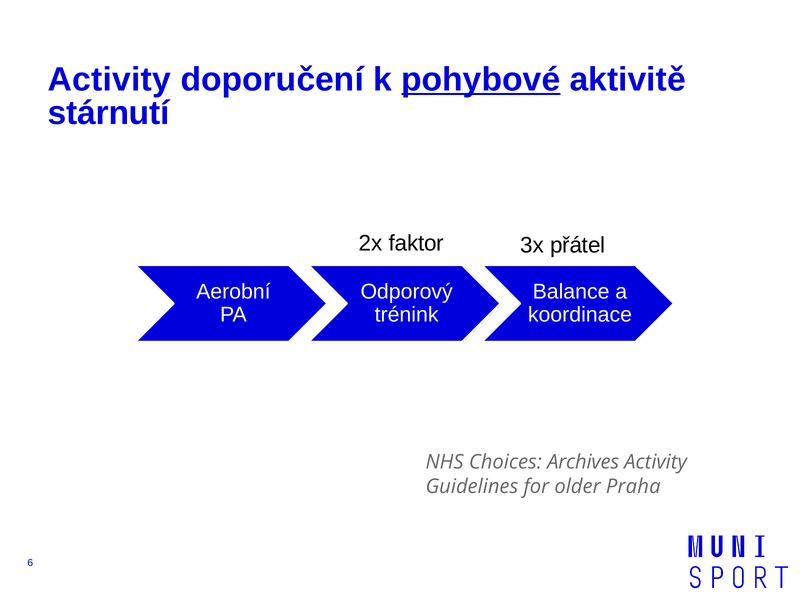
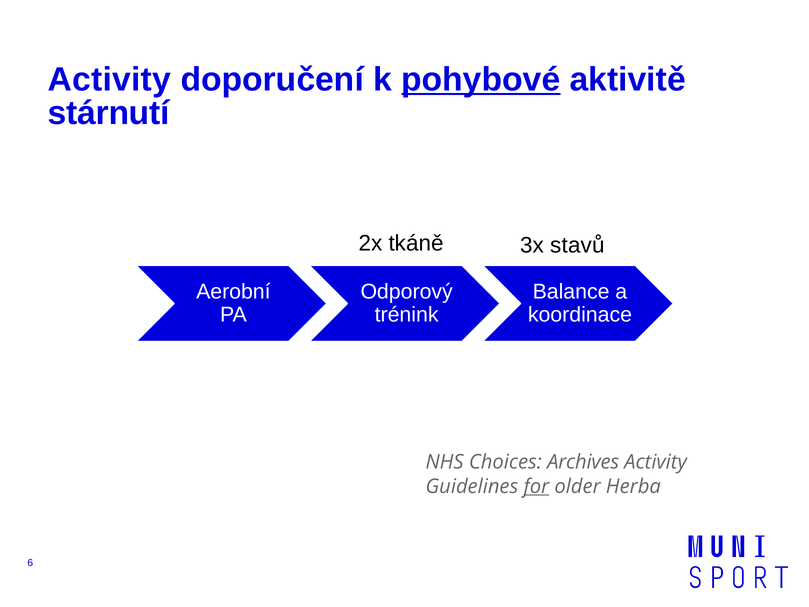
faktor: faktor -> tkáně
přátel: přátel -> stavů
for underline: none -> present
Praha: Praha -> Herba
